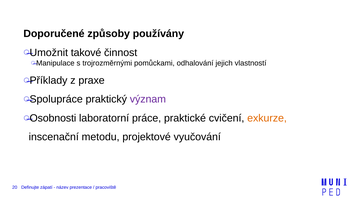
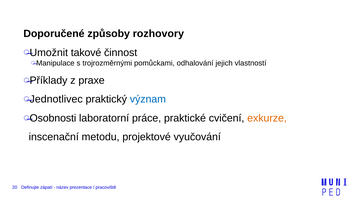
používány: používány -> rozhovory
Spolupráce: Spolupráce -> Jednotlivec
význam colour: purple -> blue
